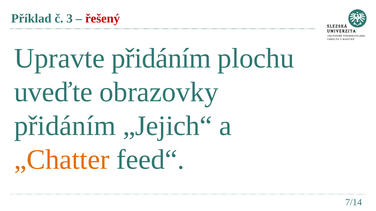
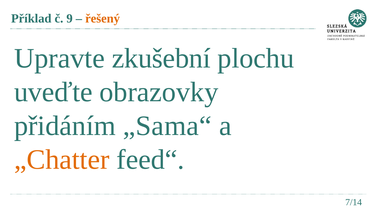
3: 3 -> 9
řešený colour: red -> orange
Upravte přidáním: přidáním -> zkušební
„Jejich“: „Jejich“ -> „Sama“
